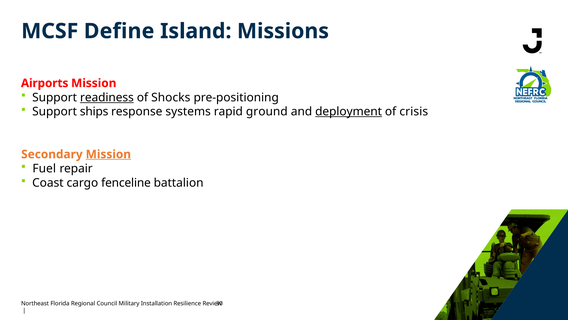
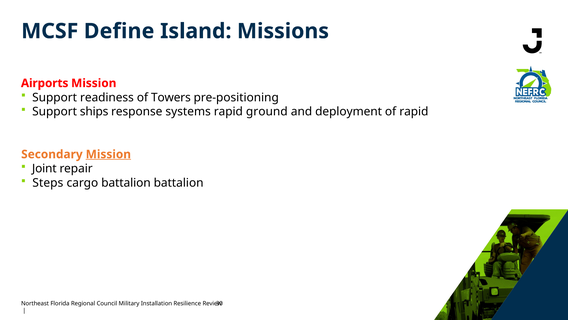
readiness underline: present -> none
Shocks: Shocks -> Towers
deployment underline: present -> none
of crisis: crisis -> rapid
Fuel: Fuel -> Joint
Coast: Coast -> Steps
cargo fenceline: fenceline -> battalion
